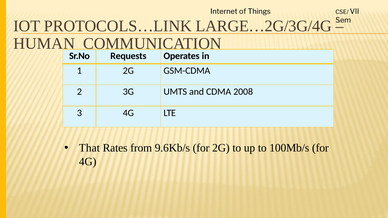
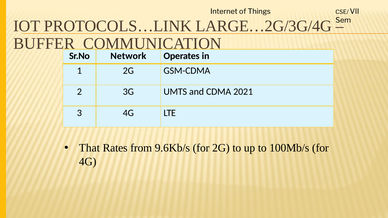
HUMAN: HUMAN -> BUFFER
Requests: Requests -> Network
2008: 2008 -> 2021
